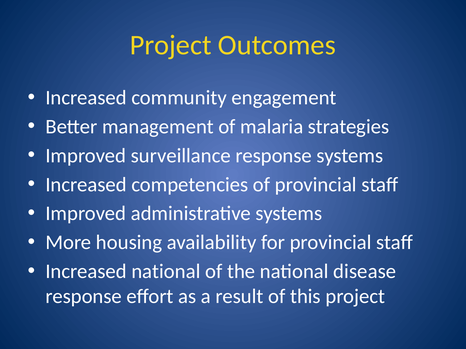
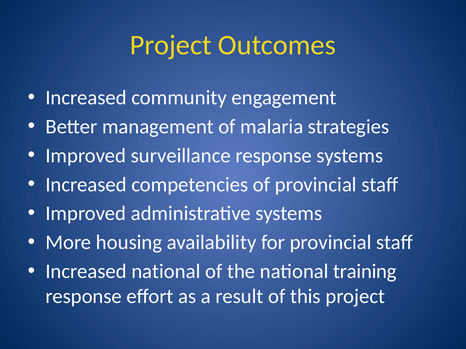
disease: disease -> training
